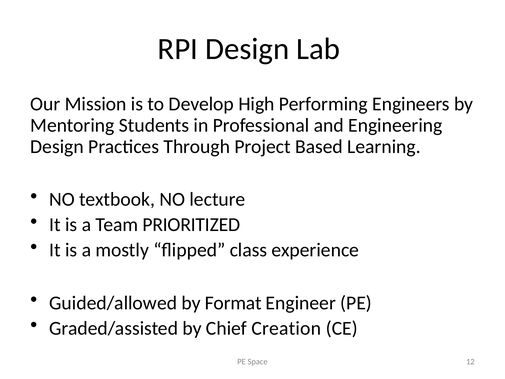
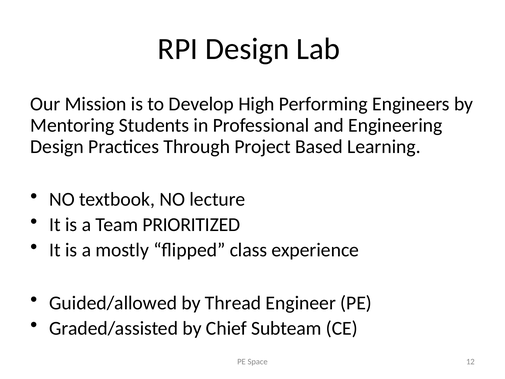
Format: Format -> Thread
Creation: Creation -> Subteam
